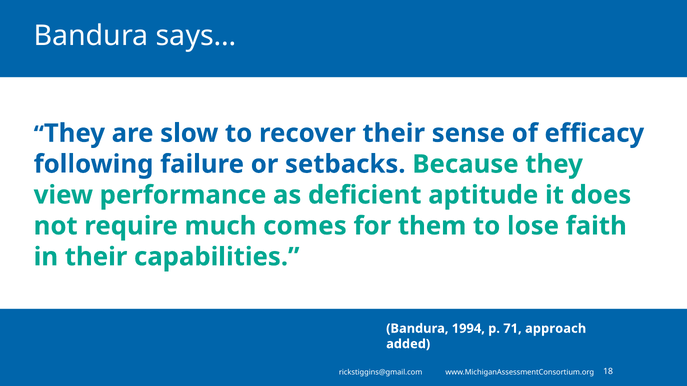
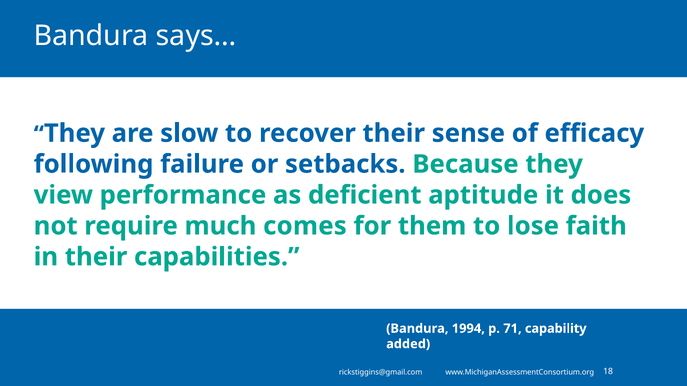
approach: approach -> capability
